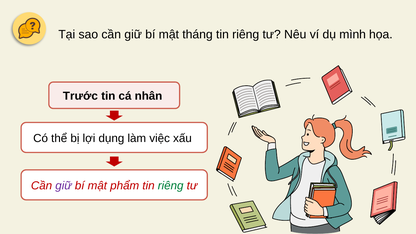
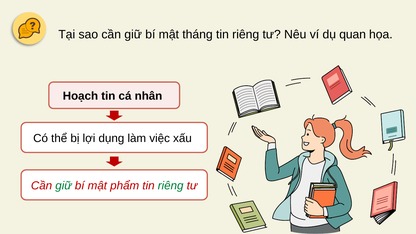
mình: mình -> quan
Trước: Trước -> Hoạch
giữ at (63, 186) colour: purple -> green
